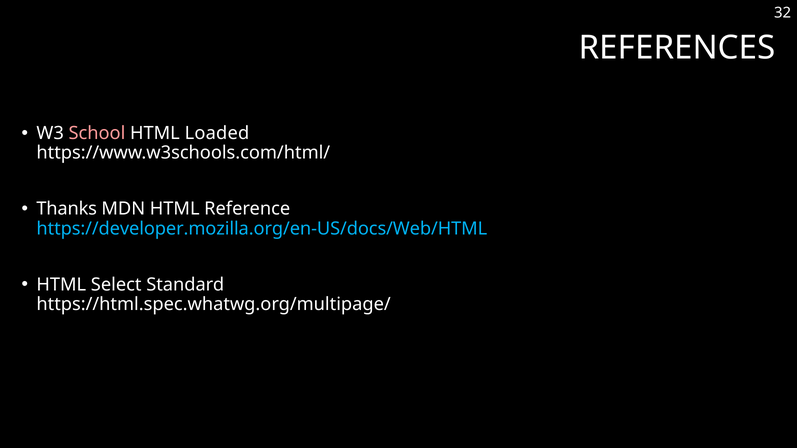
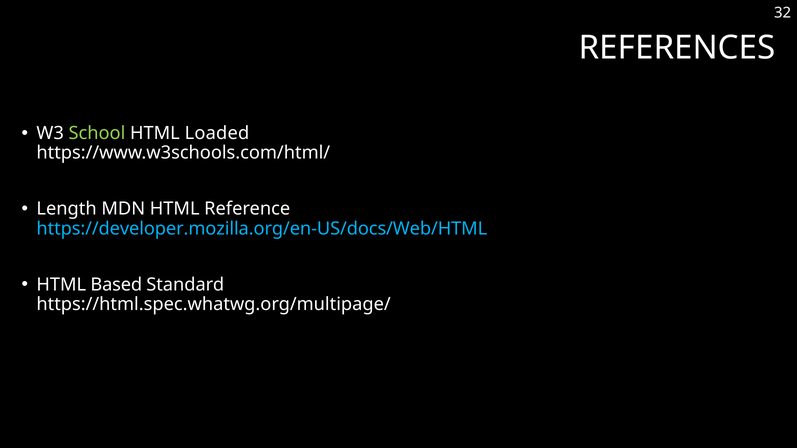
School colour: pink -> light green
Thanks: Thanks -> Length
Select: Select -> Based
